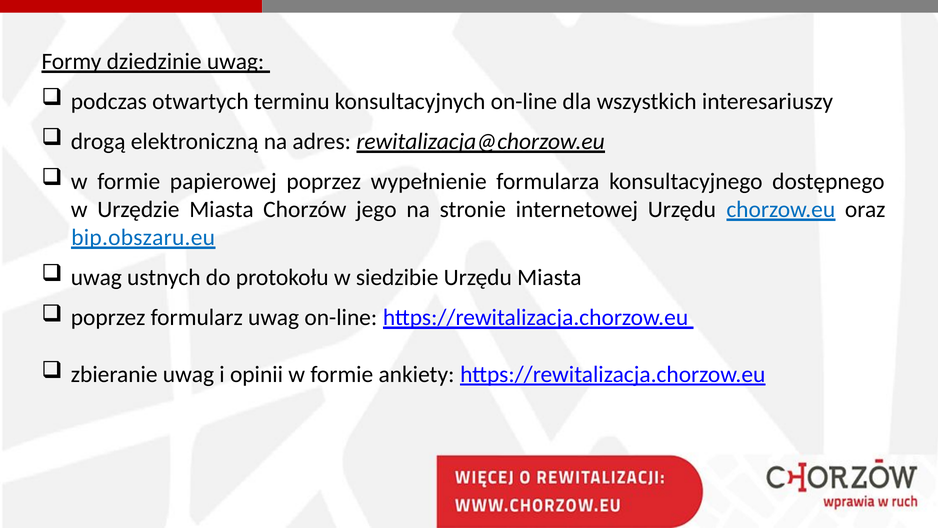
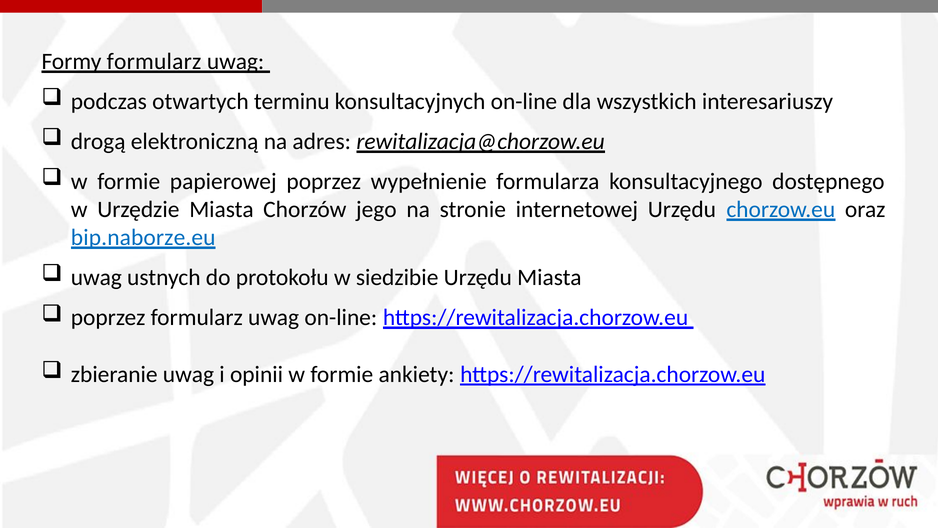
Formy dziedzinie: dziedzinie -> formularz
bip.obszaru.eu: bip.obszaru.eu -> bip.naborze.eu
